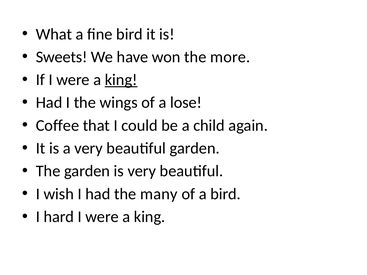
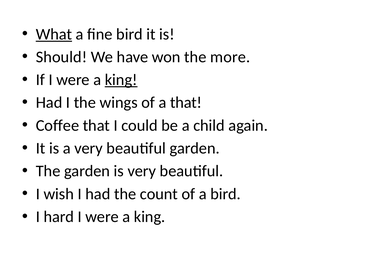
What underline: none -> present
Sweets: Sweets -> Should
a lose: lose -> that
many: many -> count
